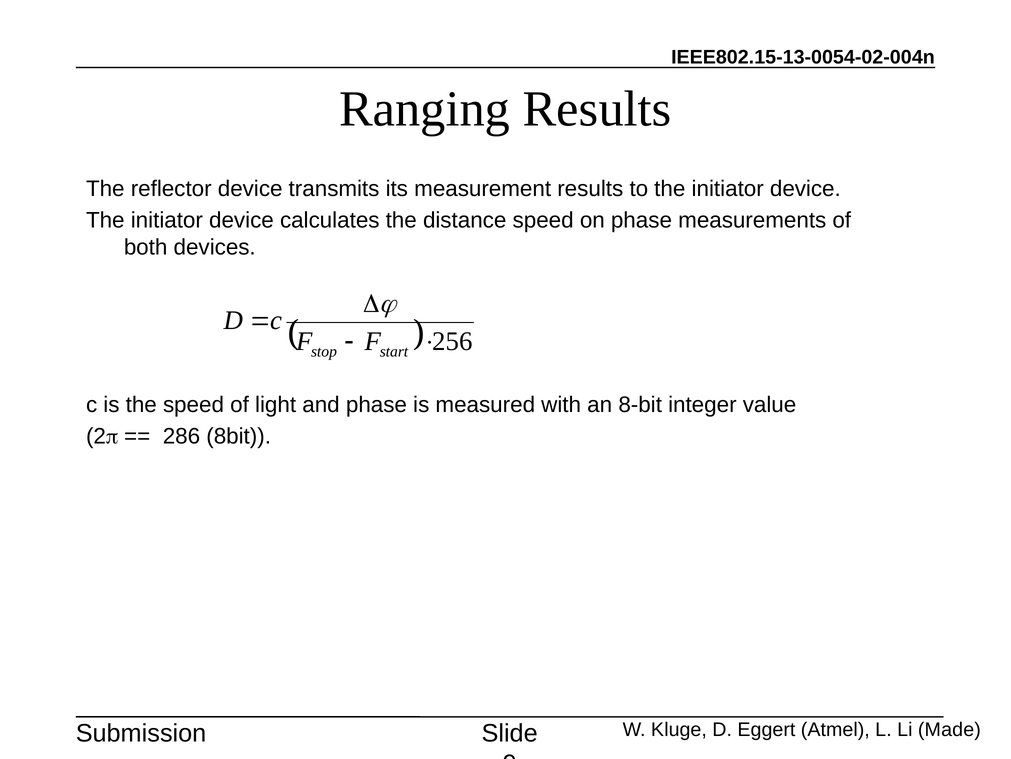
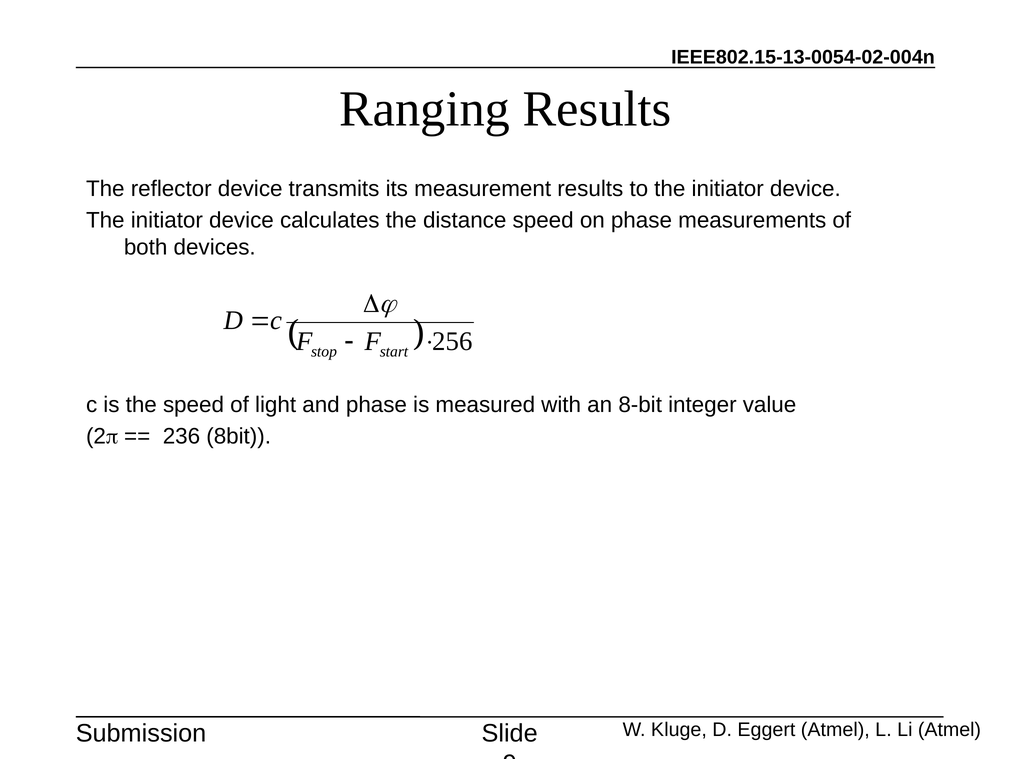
286: 286 -> 236
Li Made: Made -> Atmel
